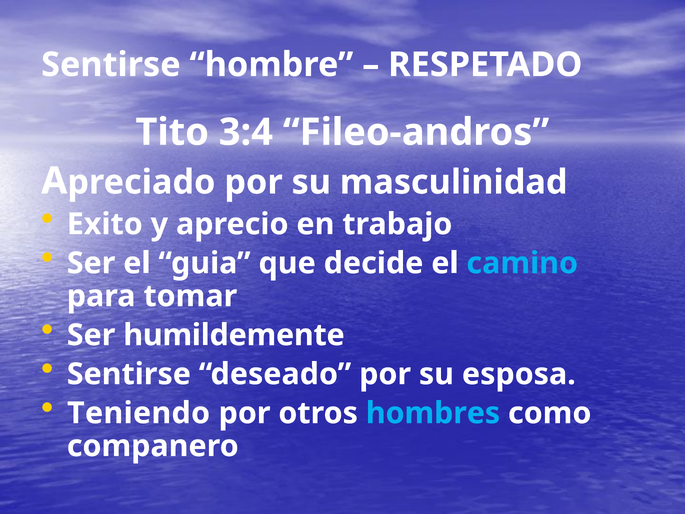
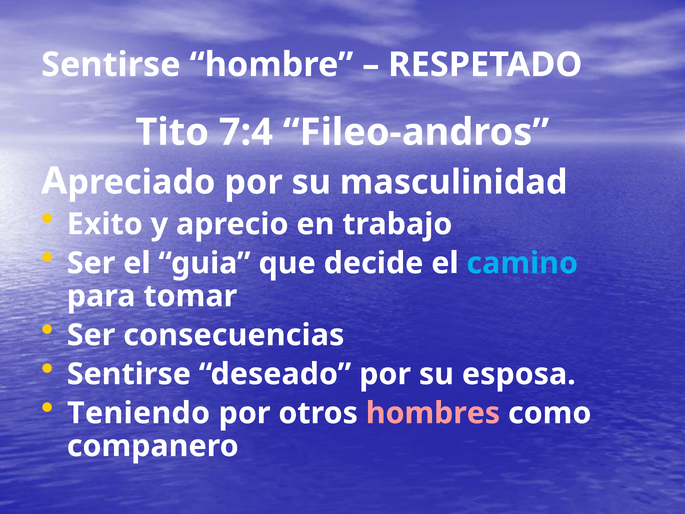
3:4: 3:4 -> 7:4
humildemente: humildemente -> consecuencias
hombres colour: light blue -> pink
